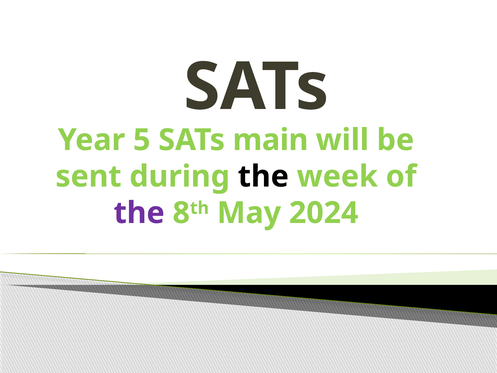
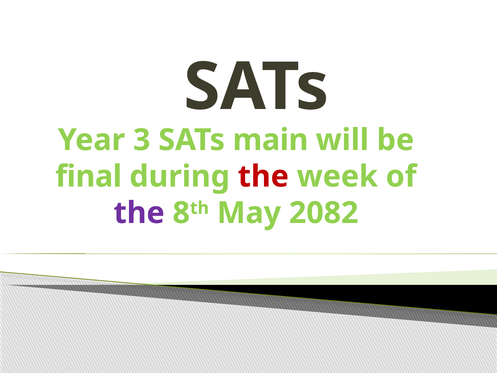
5: 5 -> 3
sent: sent -> final
the at (263, 176) colour: black -> red
2024: 2024 -> 2082
